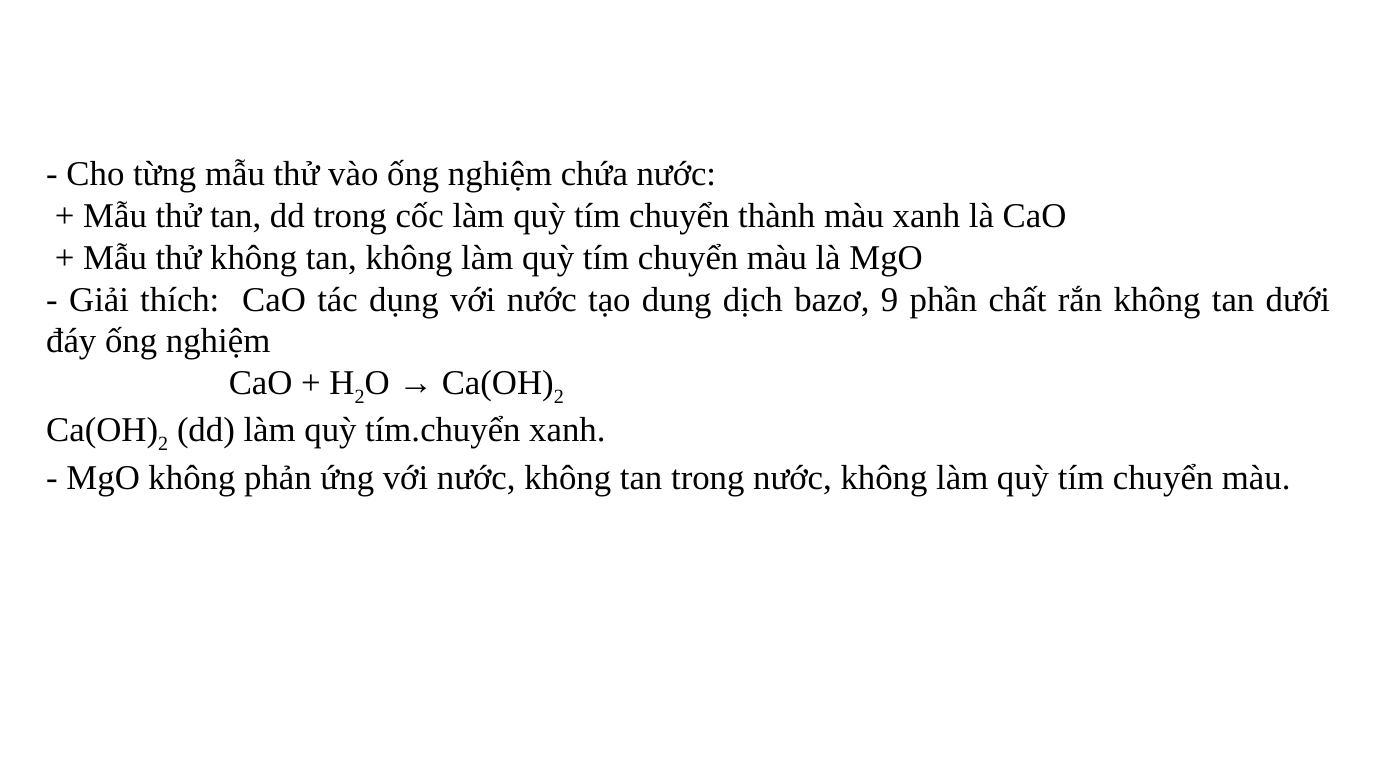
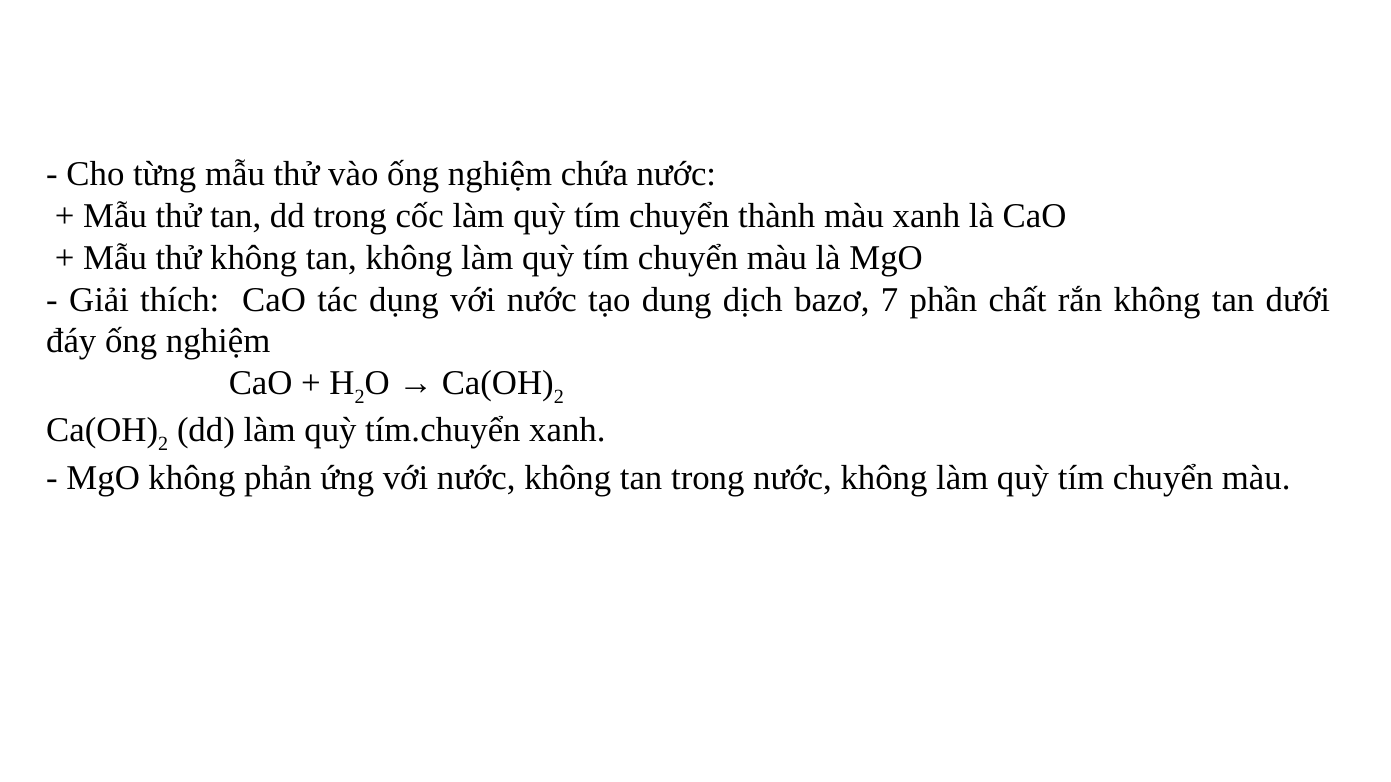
9: 9 -> 7
